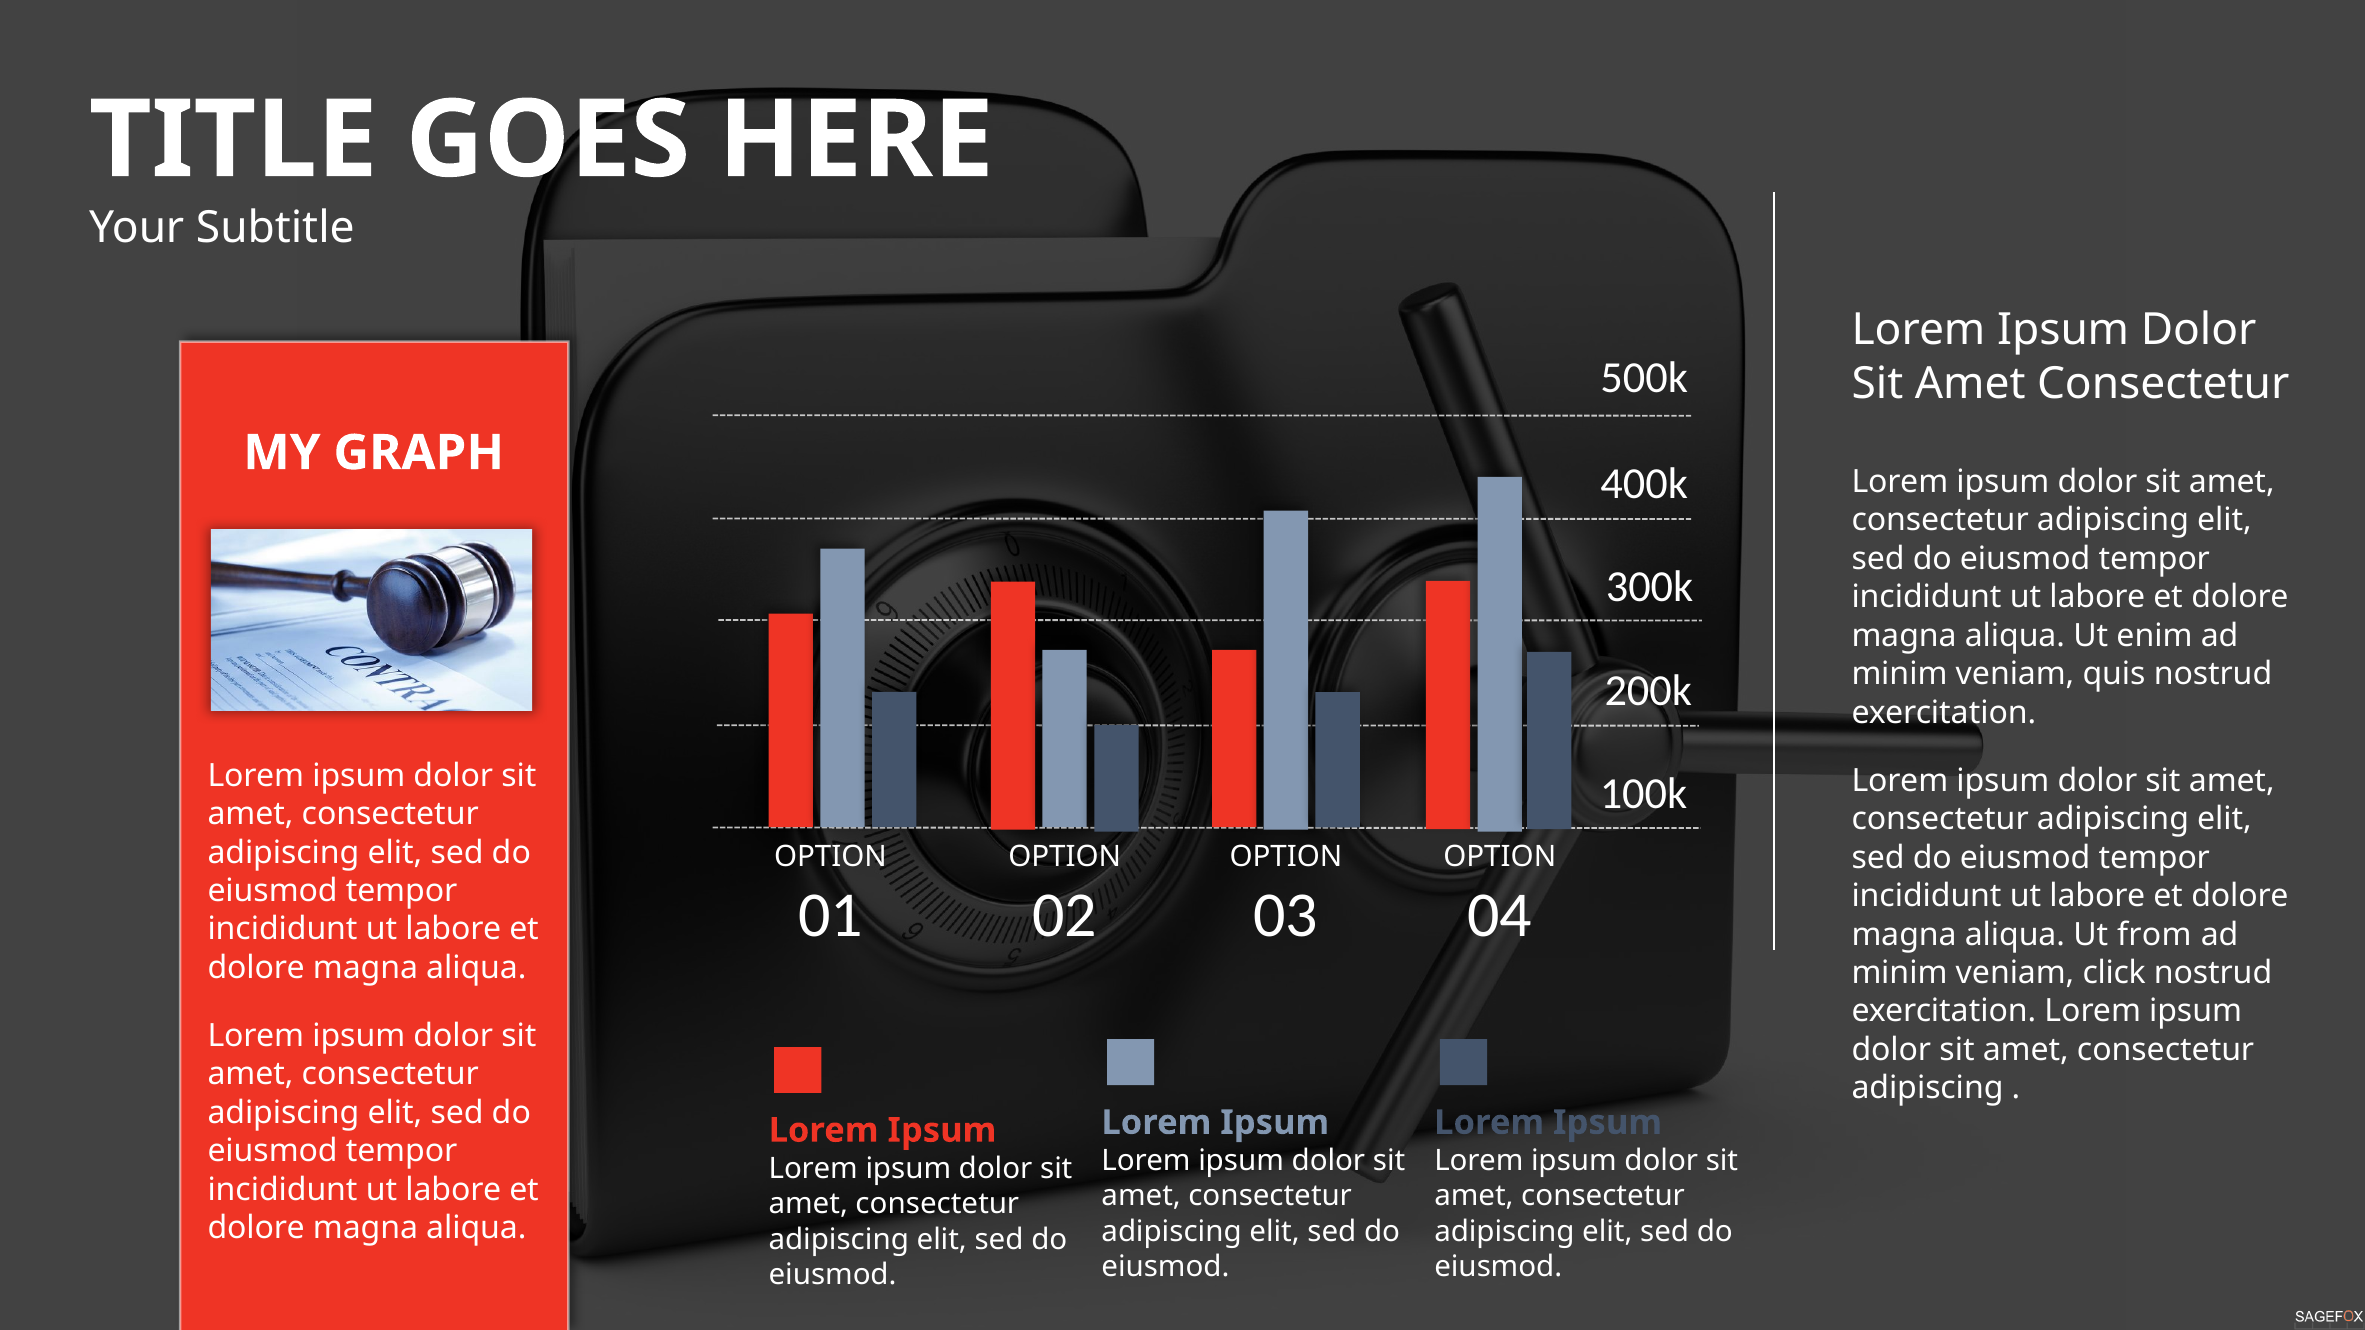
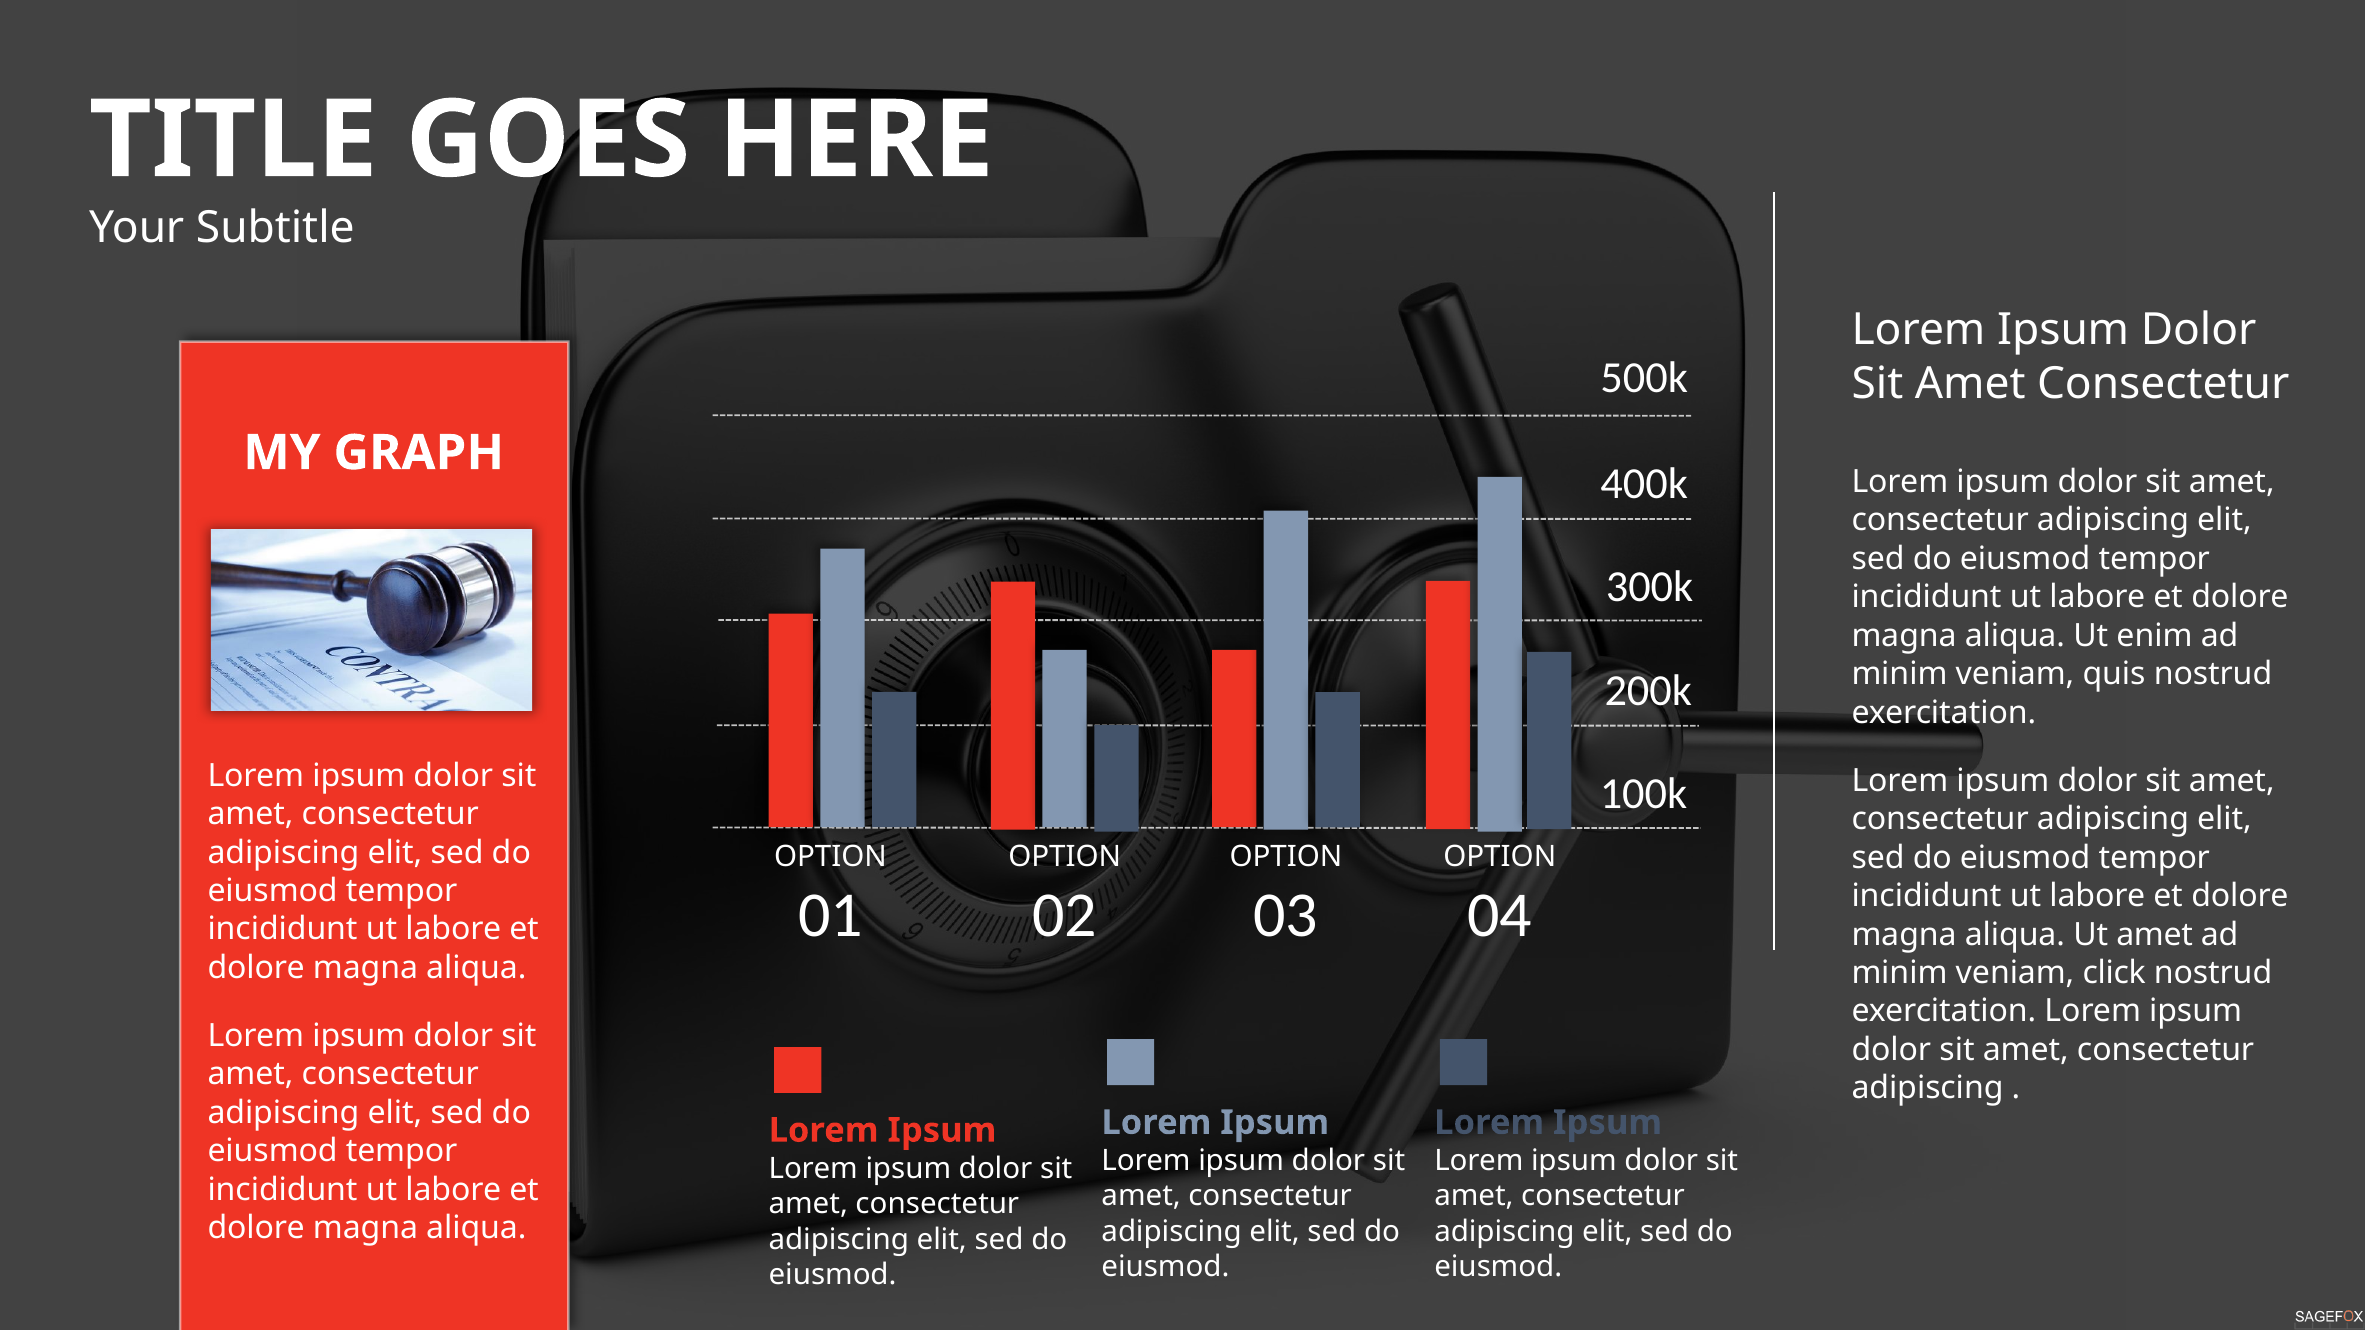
Ut from: from -> amet
